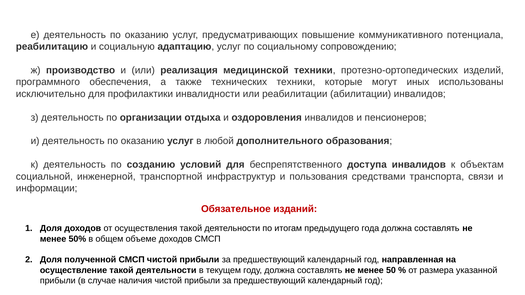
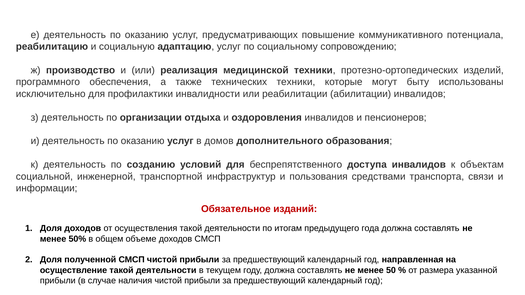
иных: иных -> быту
любой: любой -> домов
